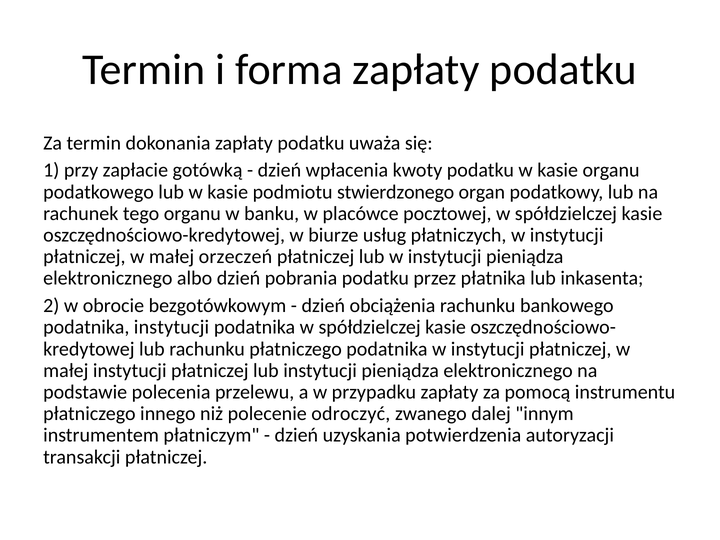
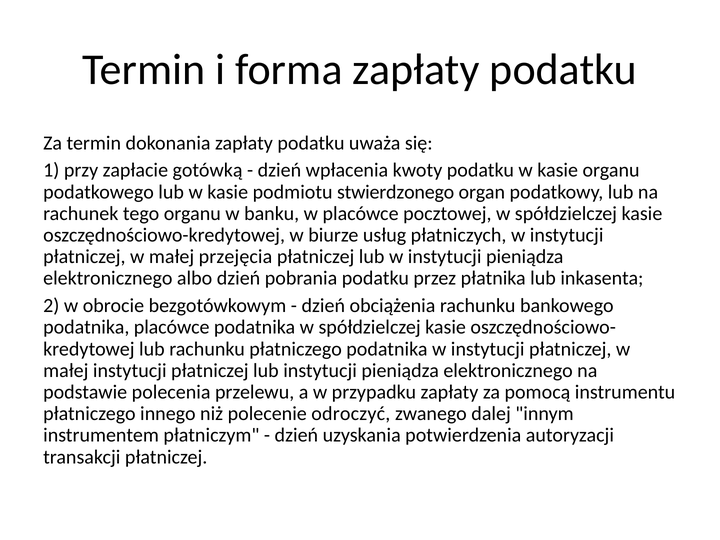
orzeczeń: orzeczeń -> przejęcia
podatnika instytucji: instytucji -> placówce
